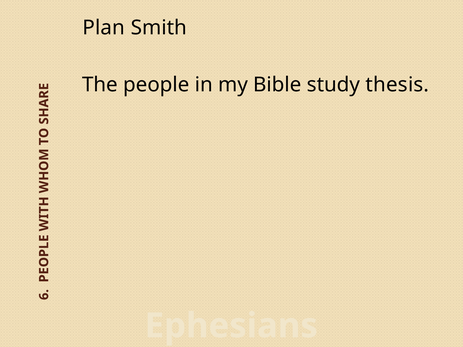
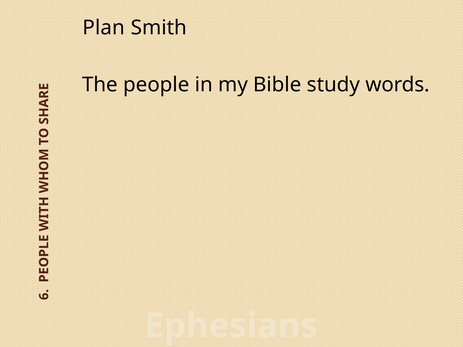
thesis: thesis -> words
